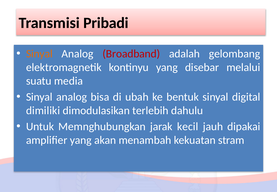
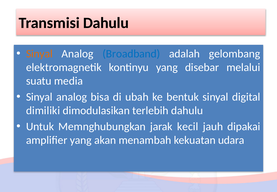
Transmisi Pribadi: Pribadi -> Dahulu
Broadband colour: red -> blue
stram: stram -> udara
